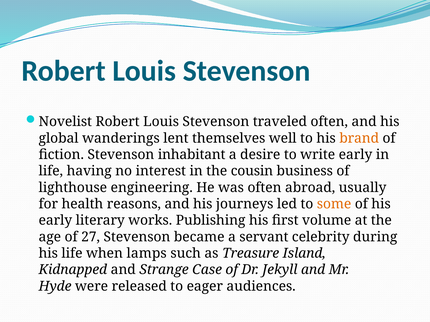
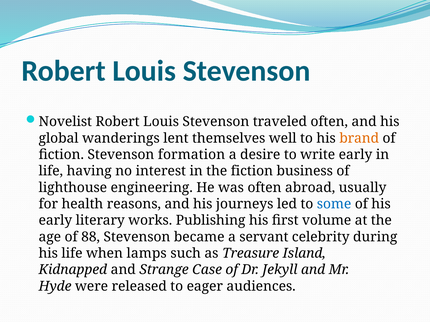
inhabitant: inhabitant -> formation
the cousin: cousin -> fiction
some colour: orange -> blue
27: 27 -> 88
